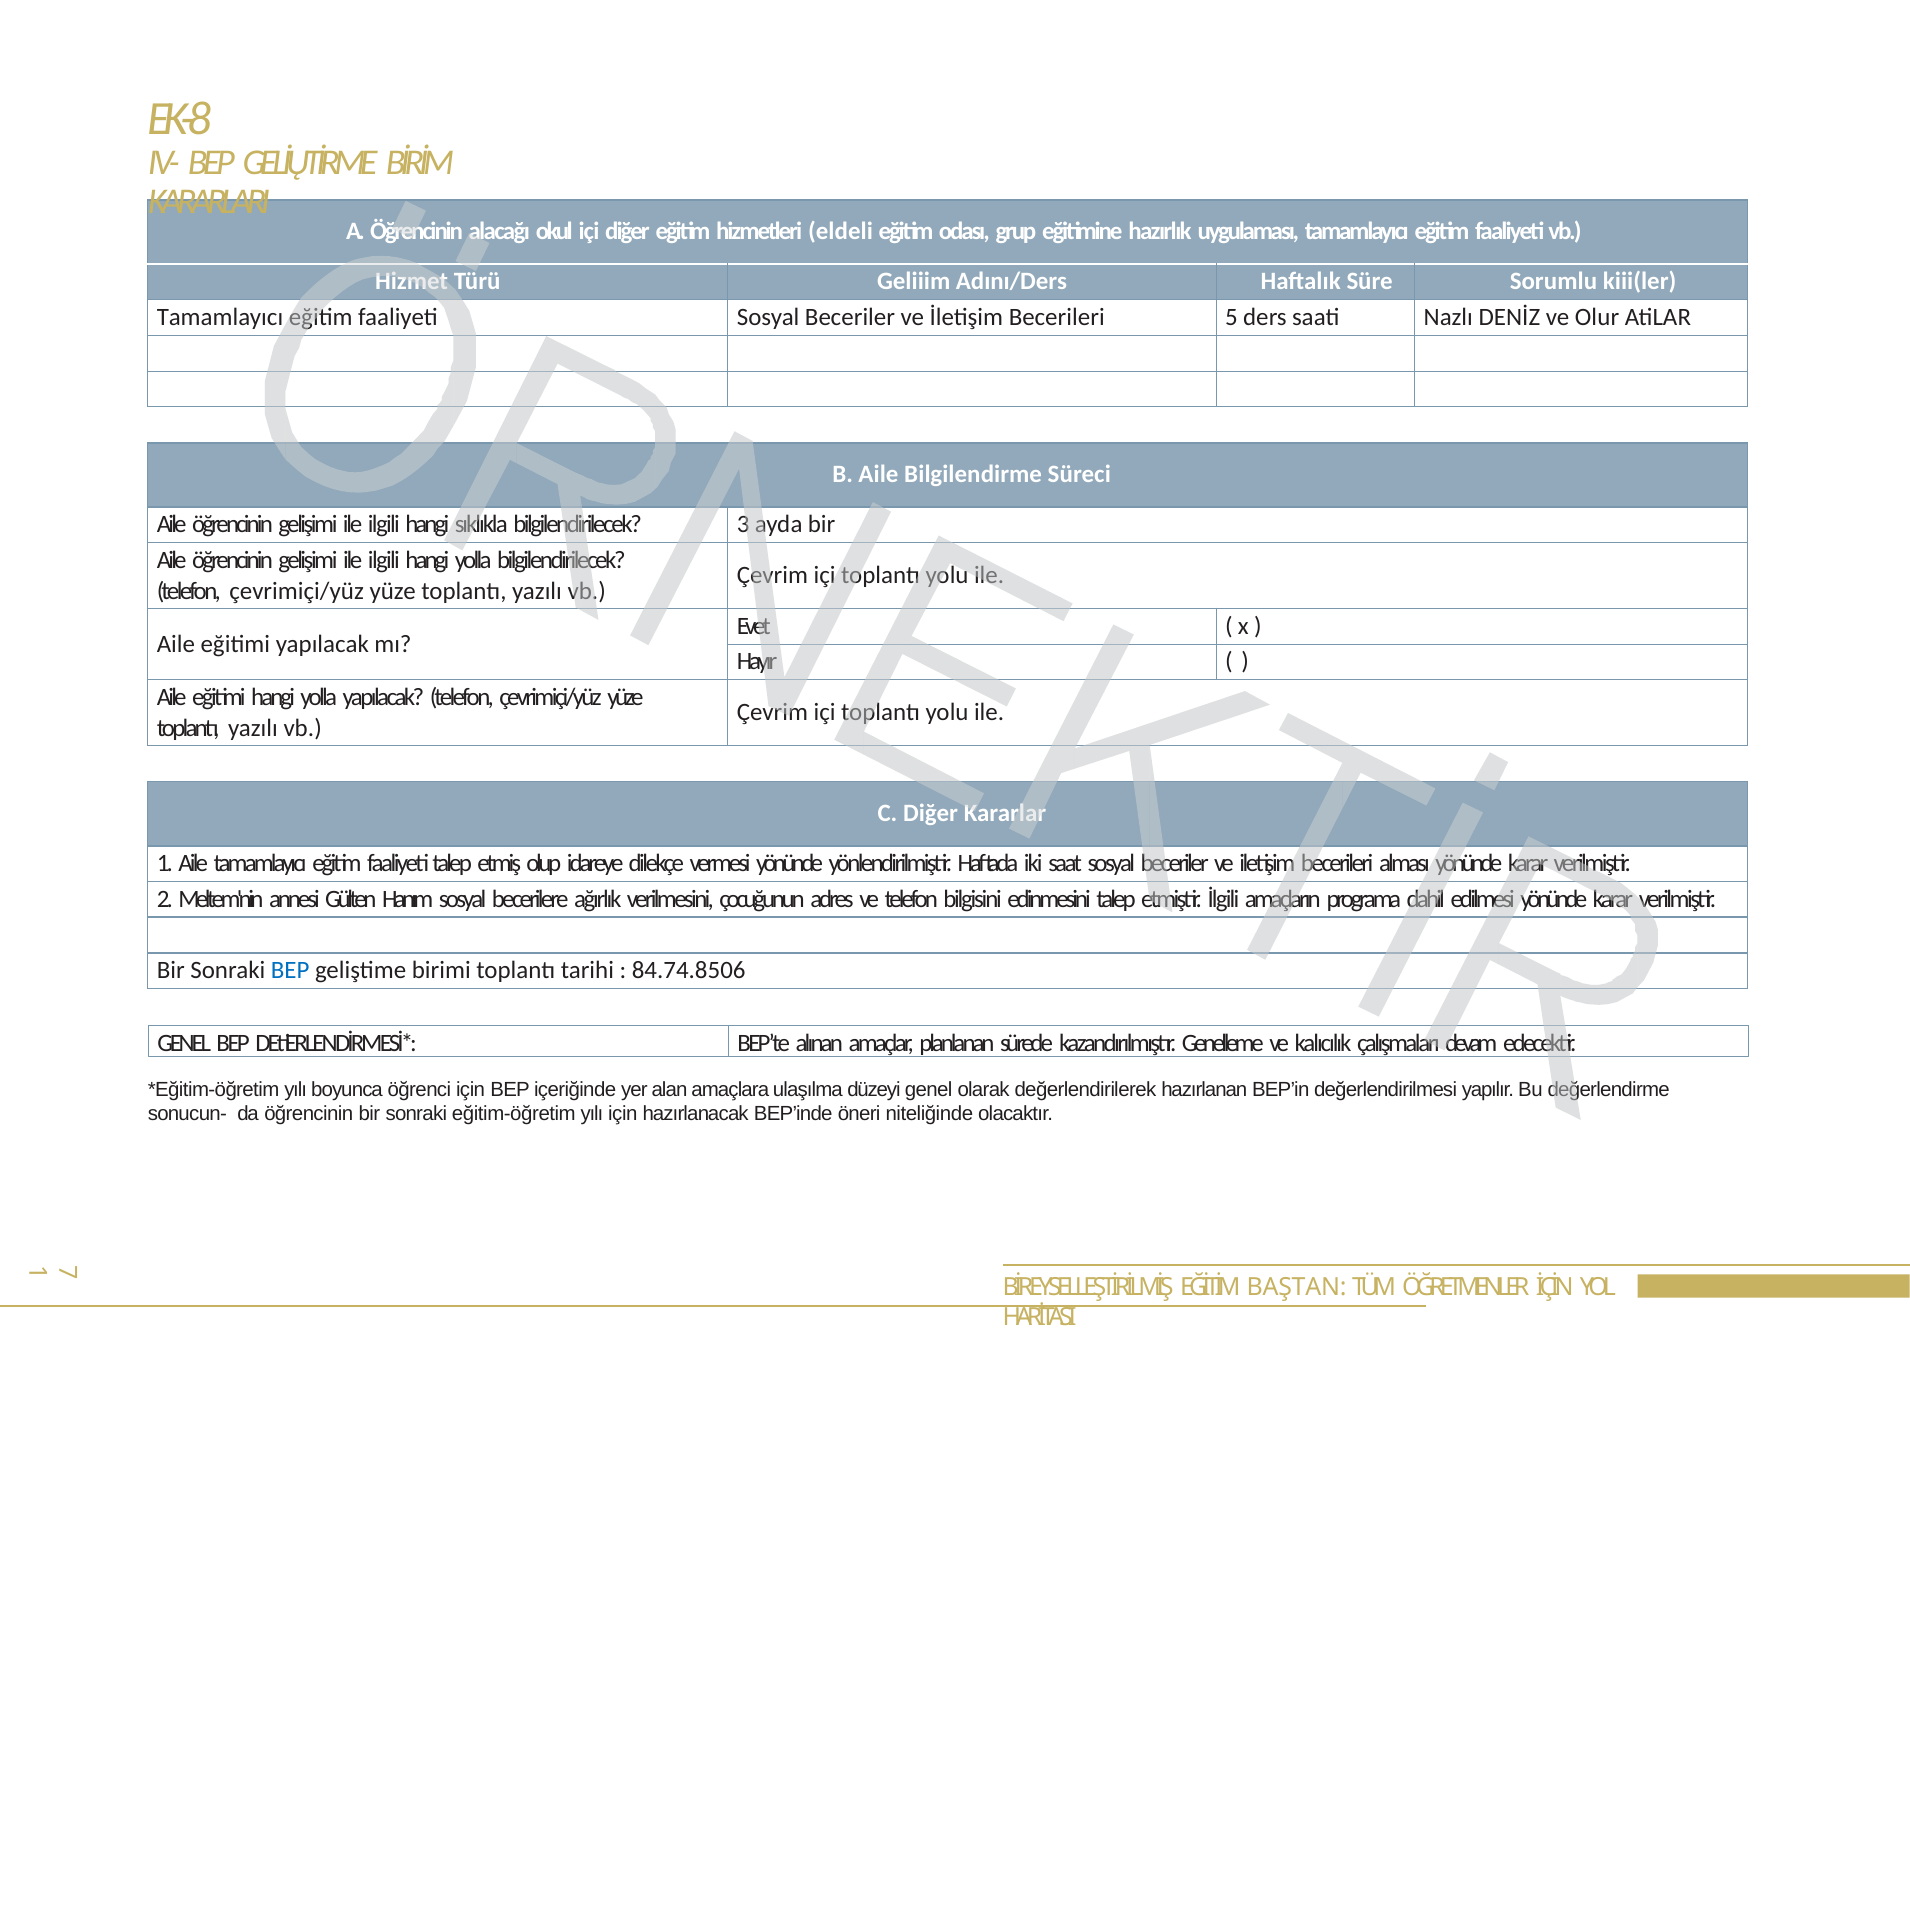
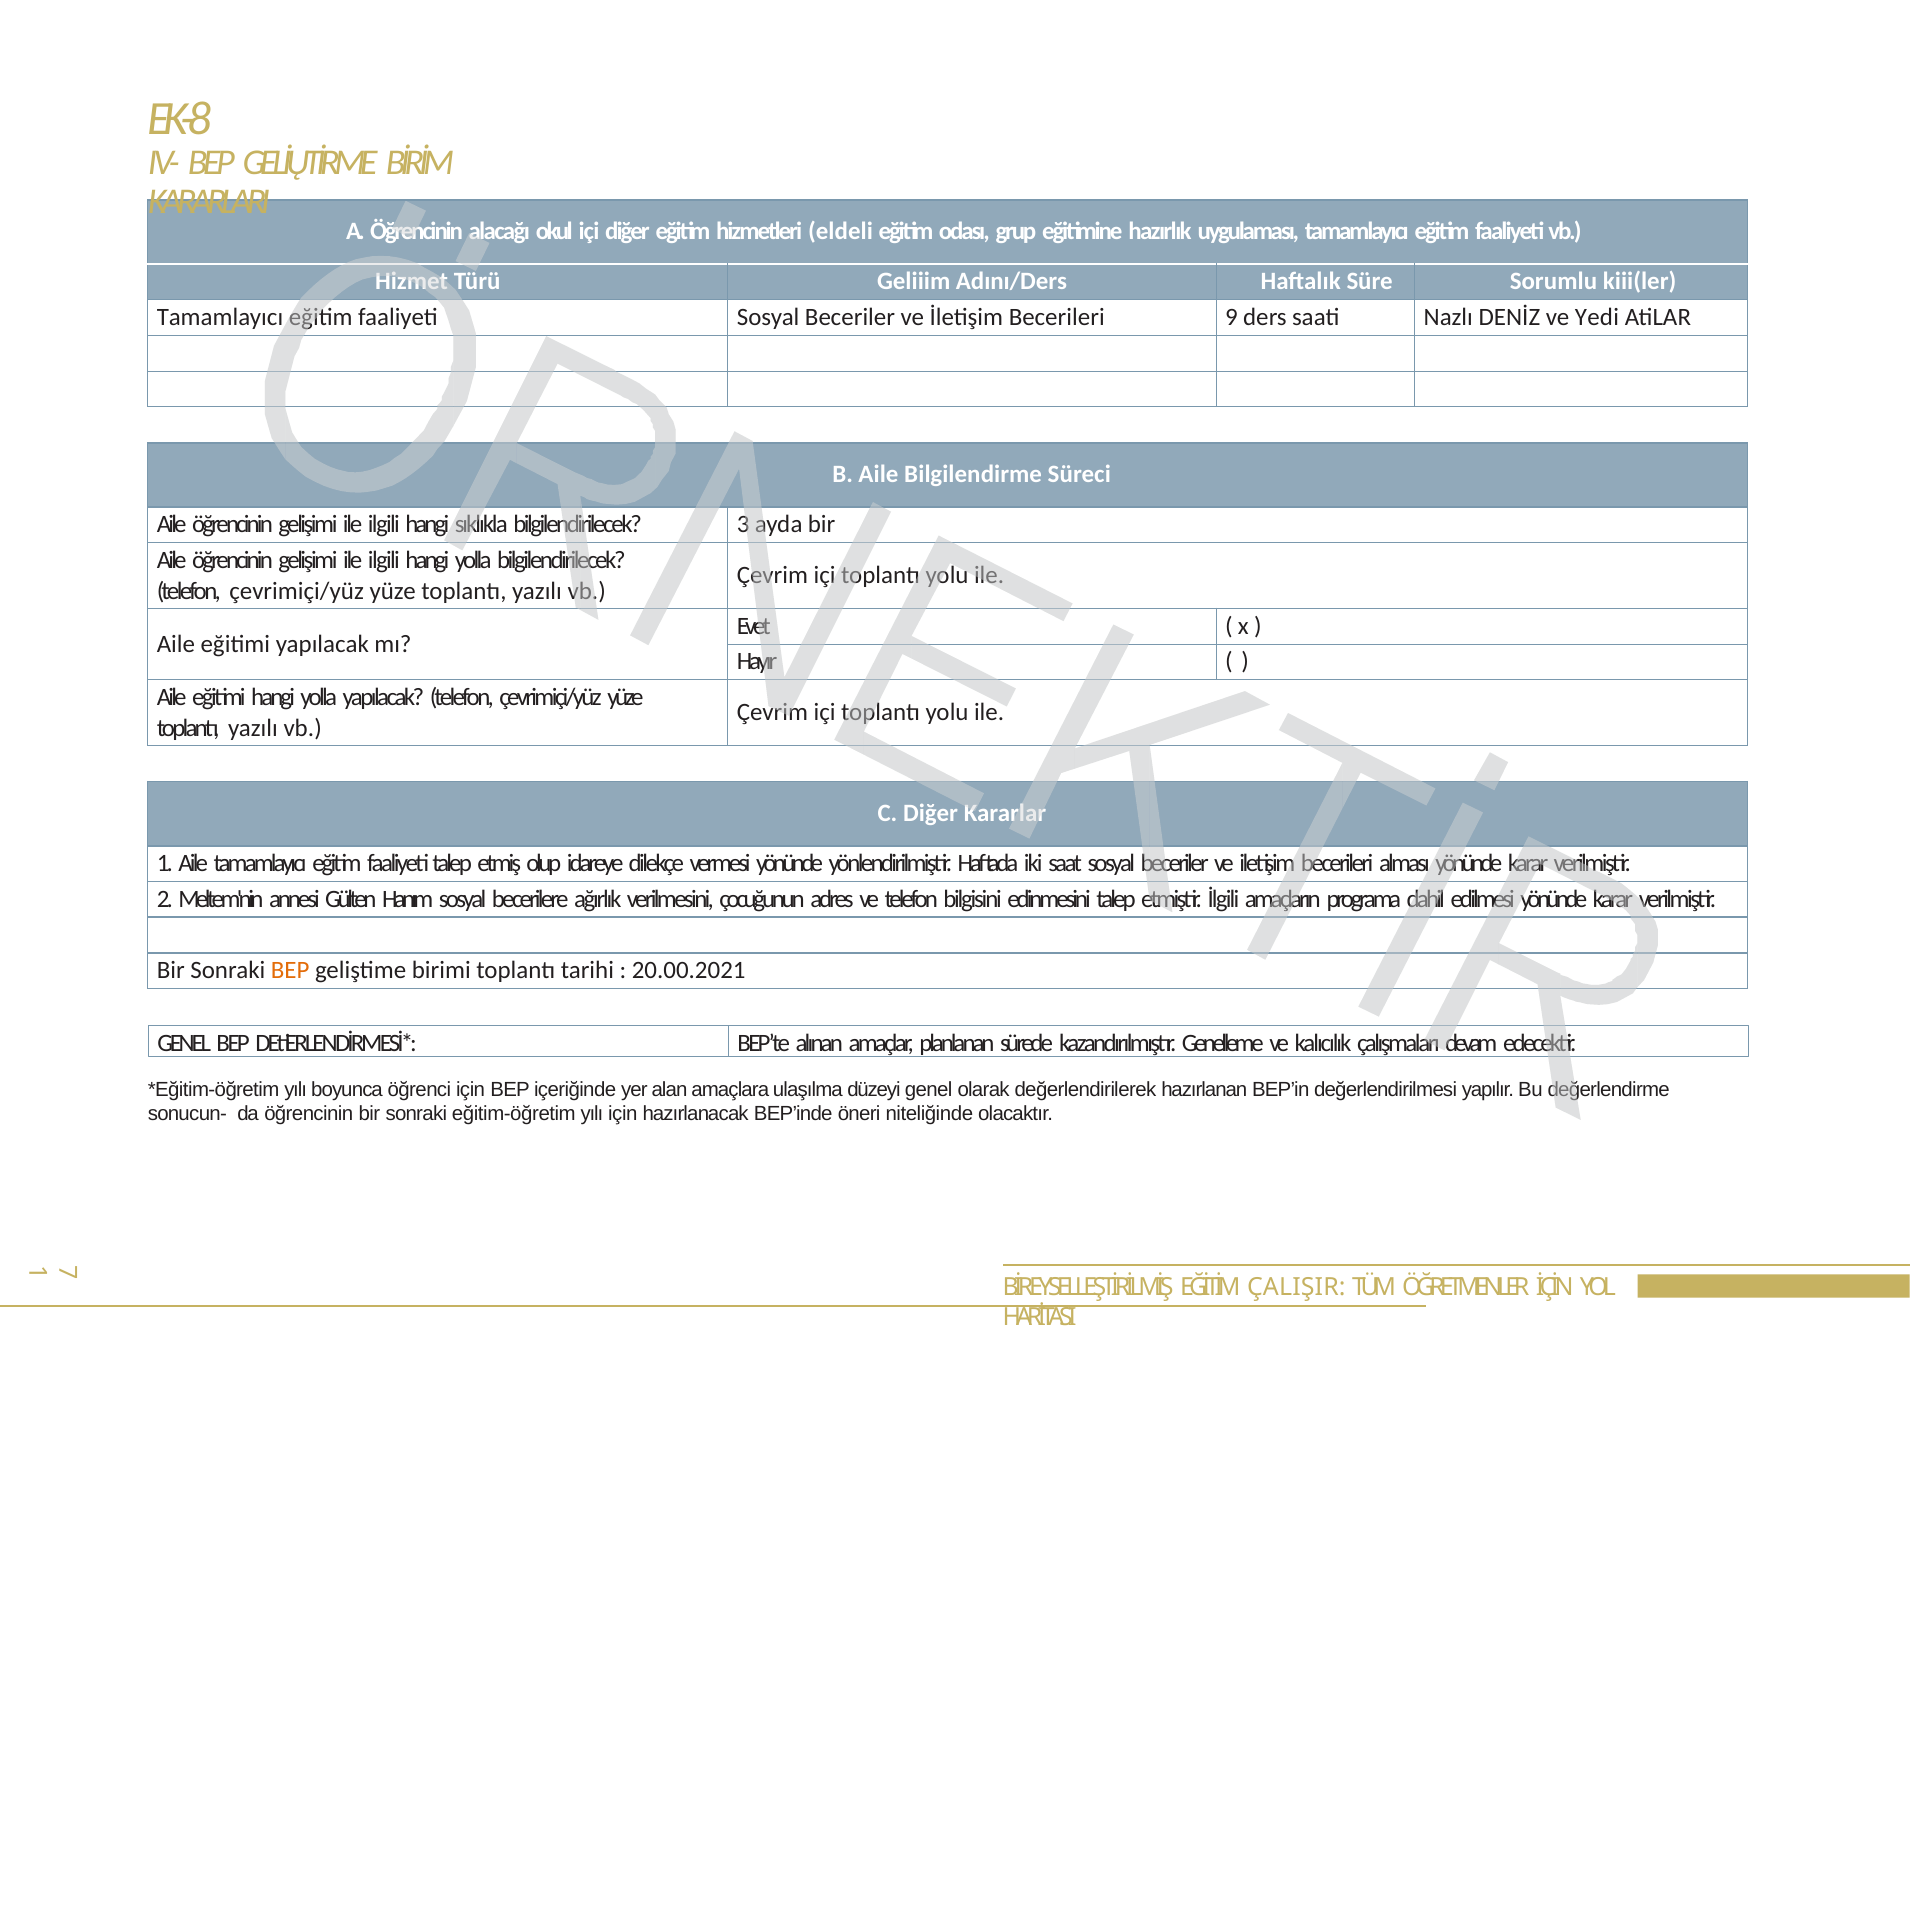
5: 5 -> 9
Olur: Olur -> Yedi
BEP at (290, 970) colour: blue -> orange
84.74.8506: 84.74.8506 -> 20.00.2021
BAŞTAN: BAŞTAN -> ÇALIŞIR
